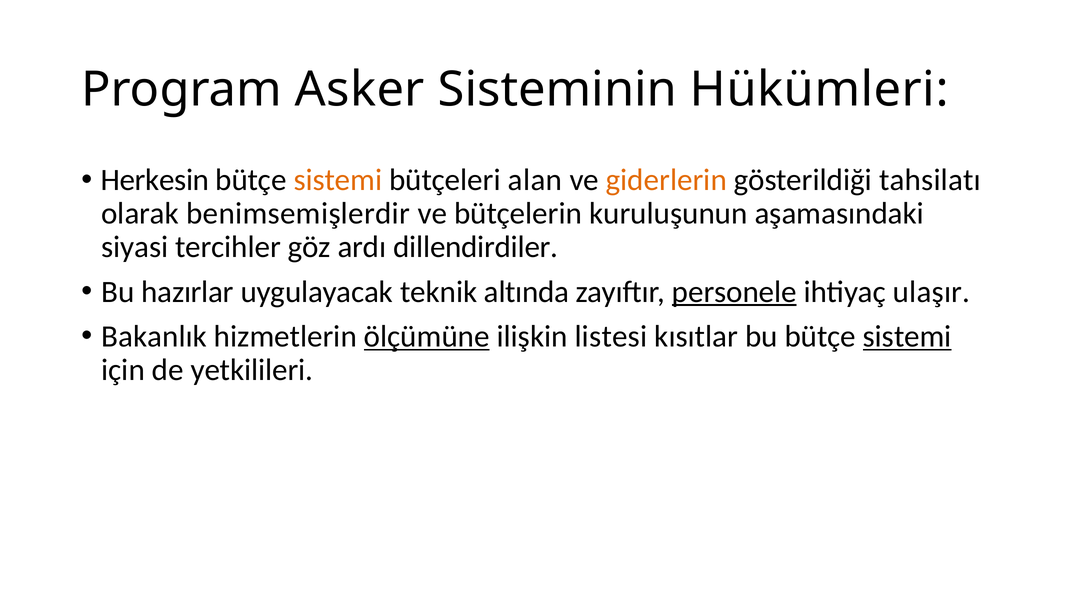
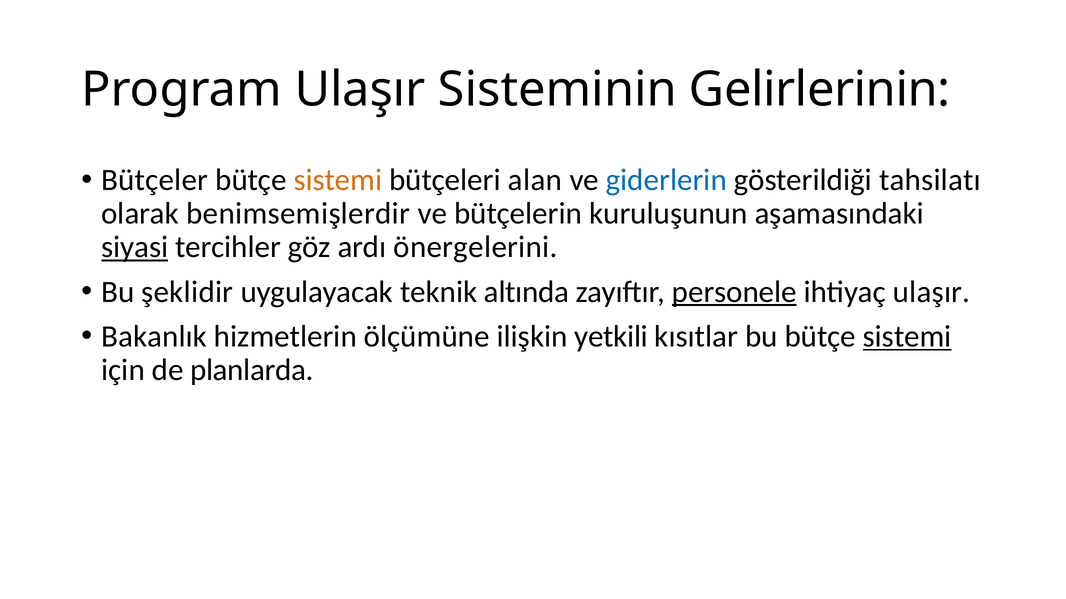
Program Asker: Asker -> Ulaşır
Hükümleri: Hükümleri -> Gelirlerinin
Herkesin: Herkesin -> Bütçeler
giderlerin colour: orange -> blue
siyasi underline: none -> present
dillendirdiler: dillendirdiler -> önergelerini
hazırlar: hazırlar -> şeklidir
ölçümüne underline: present -> none
listesi: listesi -> yetkili
yetkilileri: yetkilileri -> planlarda
